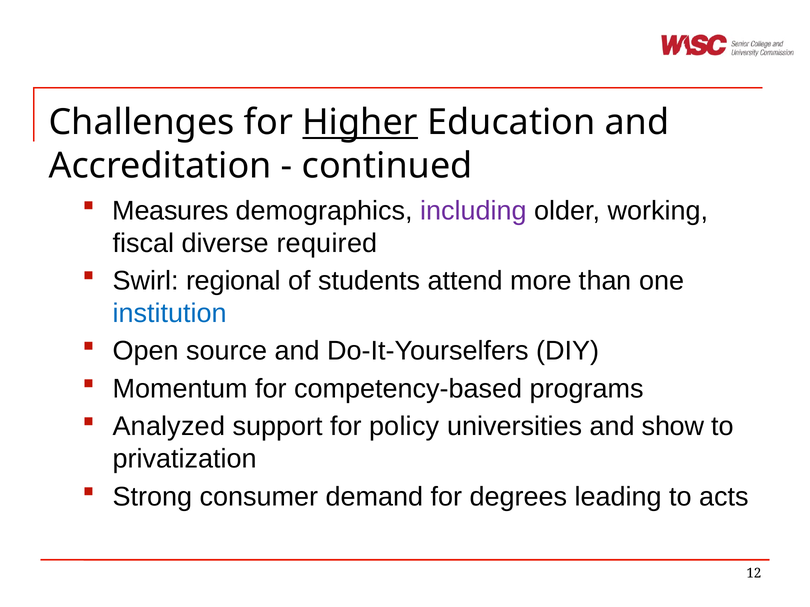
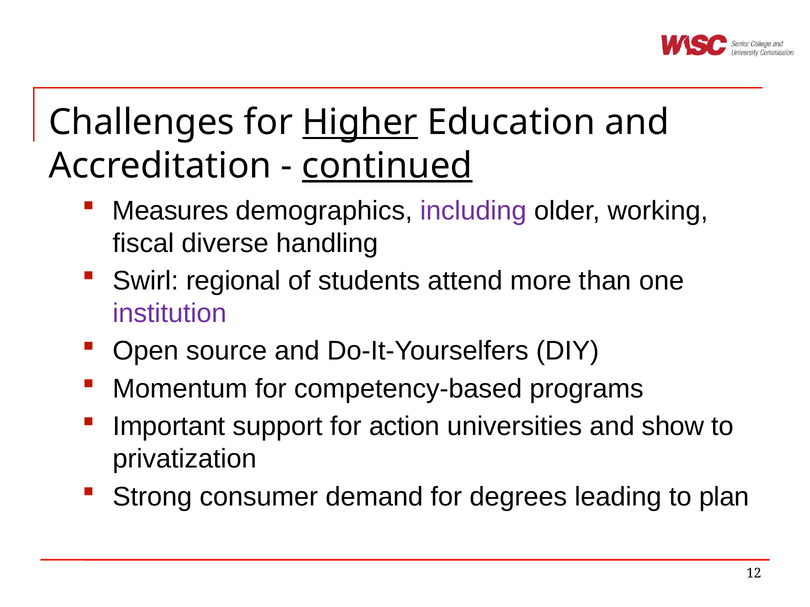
continued underline: none -> present
required: required -> handling
institution colour: blue -> purple
Analyzed: Analyzed -> Important
policy: policy -> action
acts: acts -> plan
